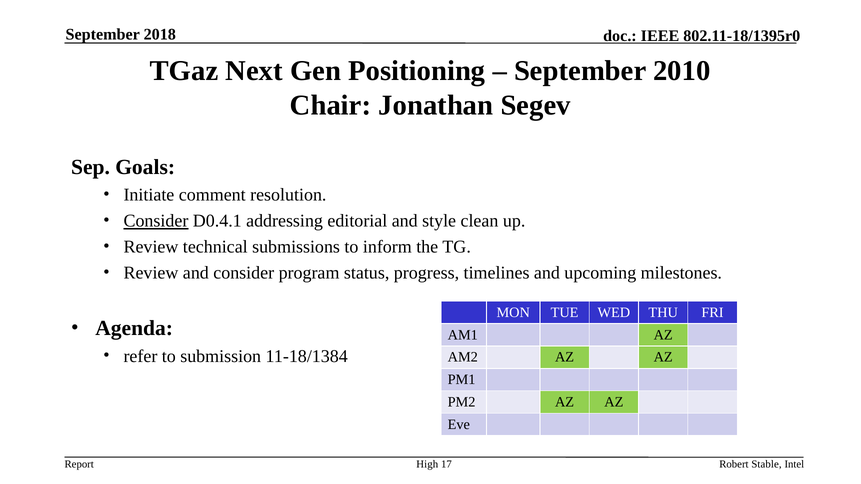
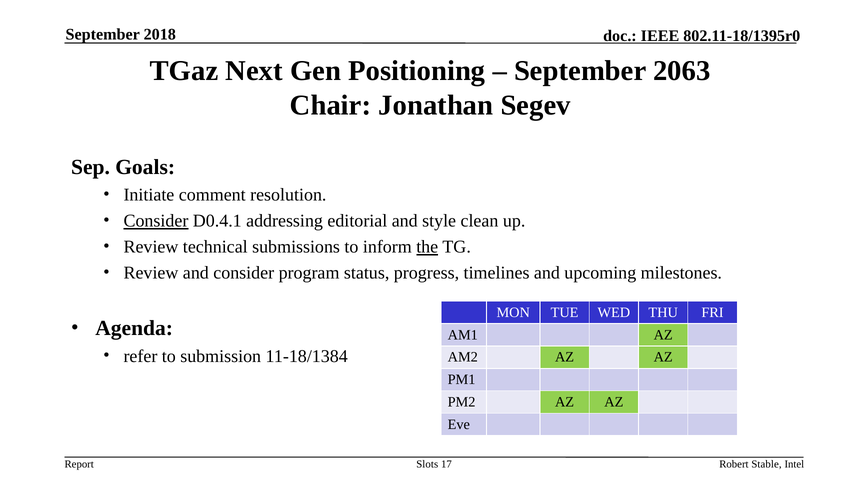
2010: 2010 -> 2063
the underline: none -> present
High: High -> Slots
